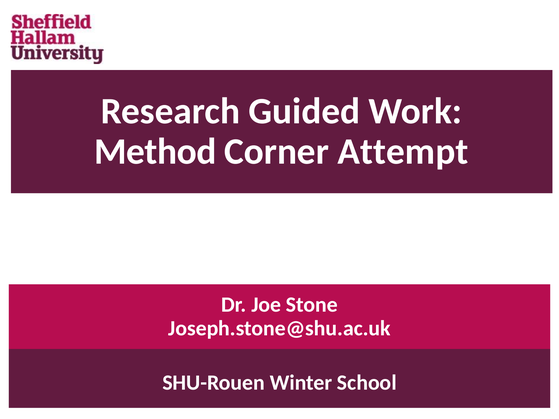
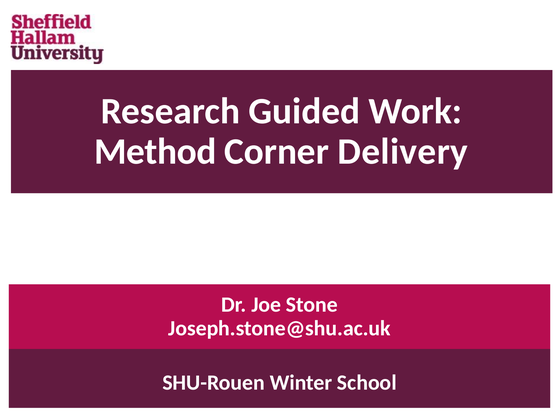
Attempt: Attempt -> Delivery
